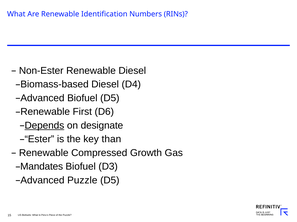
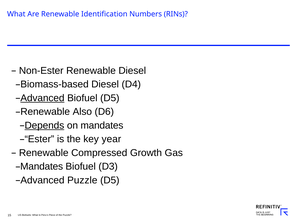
Advanced at (42, 98) underline: none -> present
First: First -> Also
on designate: designate -> mandates
than: than -> year
